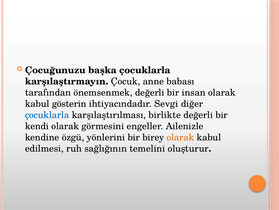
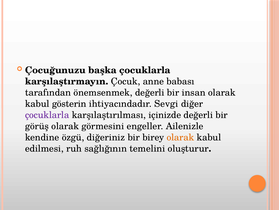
çocuklarla at (47, 115) colour: blue -> purple
birlikte: birlikte -> içinizde
kendi: kendi -> görüş
yönlerini: yönlerini -> diğeriniz
